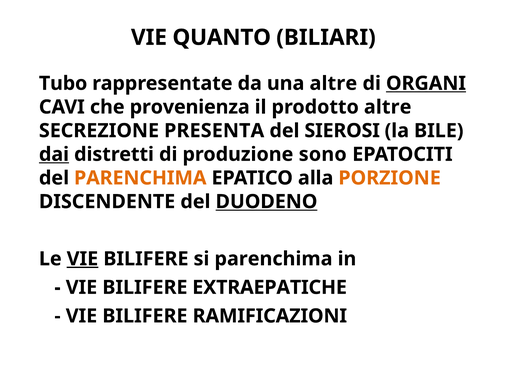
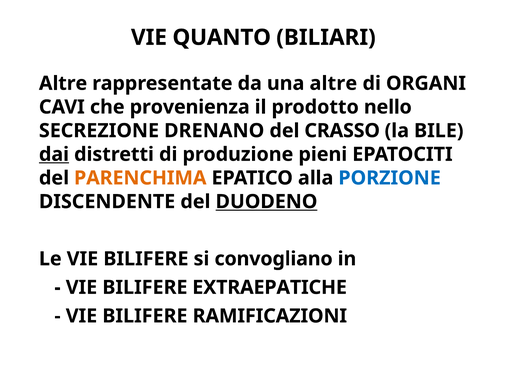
Tubo at (63, 83): Tubo -> Altre
ORGANI underline: present -> none
prodotto altre: altre -> nello
PRESENTA: PRESENTA -> DRENANO
SIEROSI: SIEROSI -> CRASSO
sono: sono -> pieni
PORZIONE colour: orange -> blue
VIE at (82, 259) underline: present -> none
si parenchima: parenchima -> convogliano
